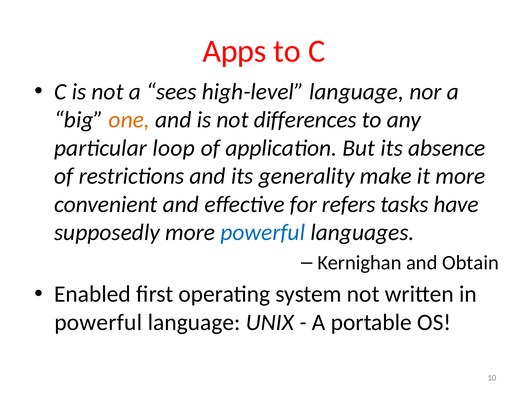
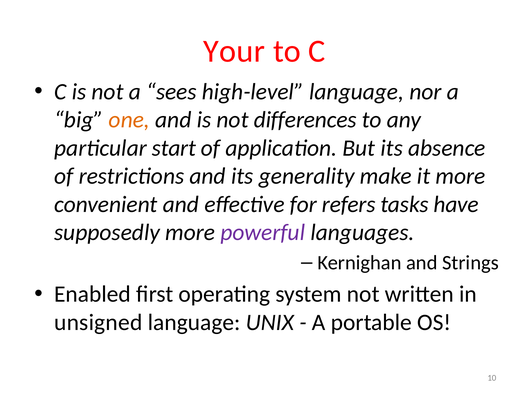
Apps: Apps -> Your
loop: loop -> start
powerful at (263, 233) colour: blue -> purple
Obtain: Obtain -> Strings
powerful at (98, 322): powerful -> unsigned
